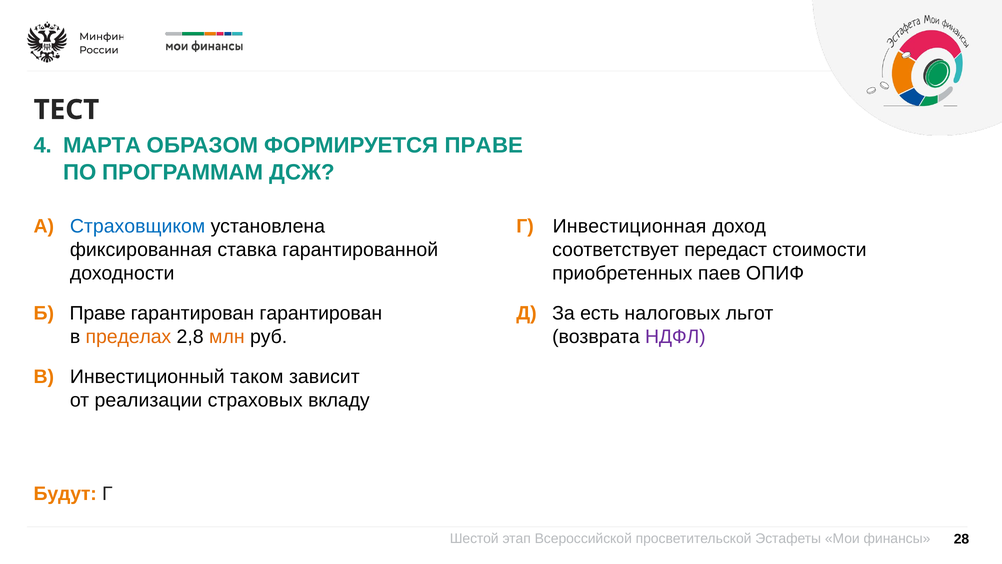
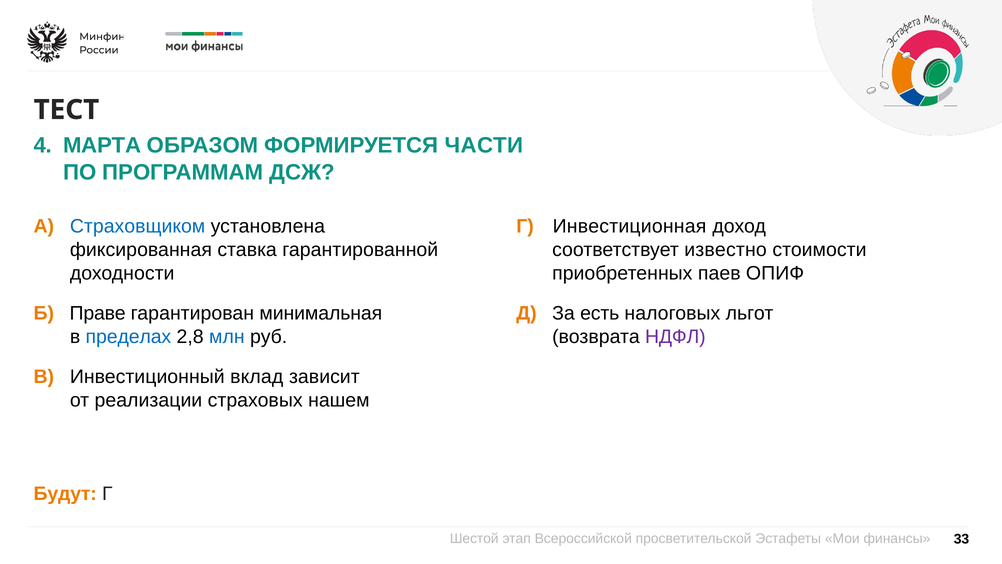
ФОРМИРУЕТСЯ ПРАВЕ: ПРАВЕ -> ЧАСТИ
передаст: передаст -> известно
гарантирован гарантирован: гарантирован -> минимальная
пределах colour: orange -> blue
млн colour: orange -> blue
таком: таком -> вклад
вкладу: вкладу -> нашем
28: 28 -> 33
